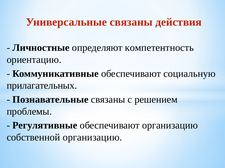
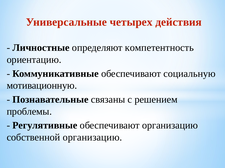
Универсальные связаны: связаны -> четырех
прилагательных: прилагательных -> мотивационную
